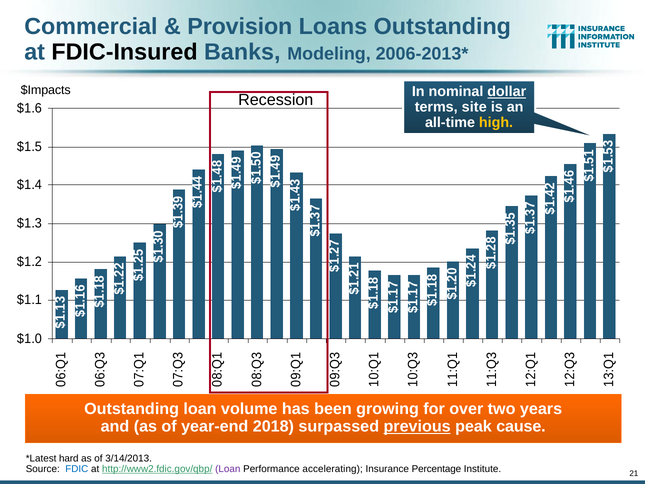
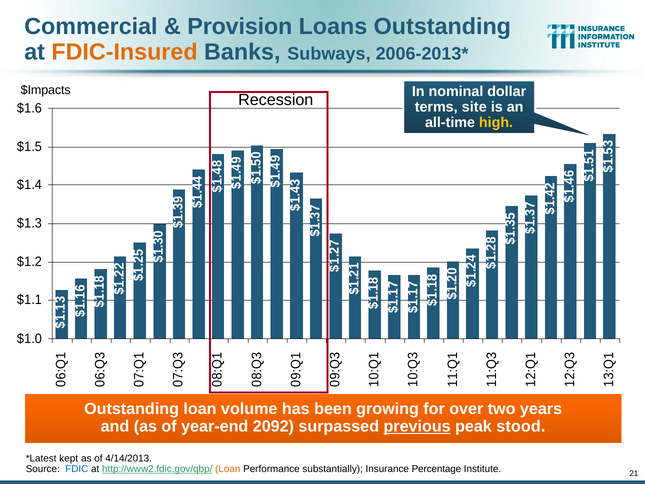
FDIC-Insured colour: black -> orange
Modeling: Modeling -> Subways
dollar underline: present -> none
2018: 2018 -> 2092
cause: cause -> stood
hard: hard -> kept
3/14/2013: 3/14/2013 -> 4/14/2013
Loan at (228, 469) colour: purple -> orange
accelerating: accelerating -> substantially
